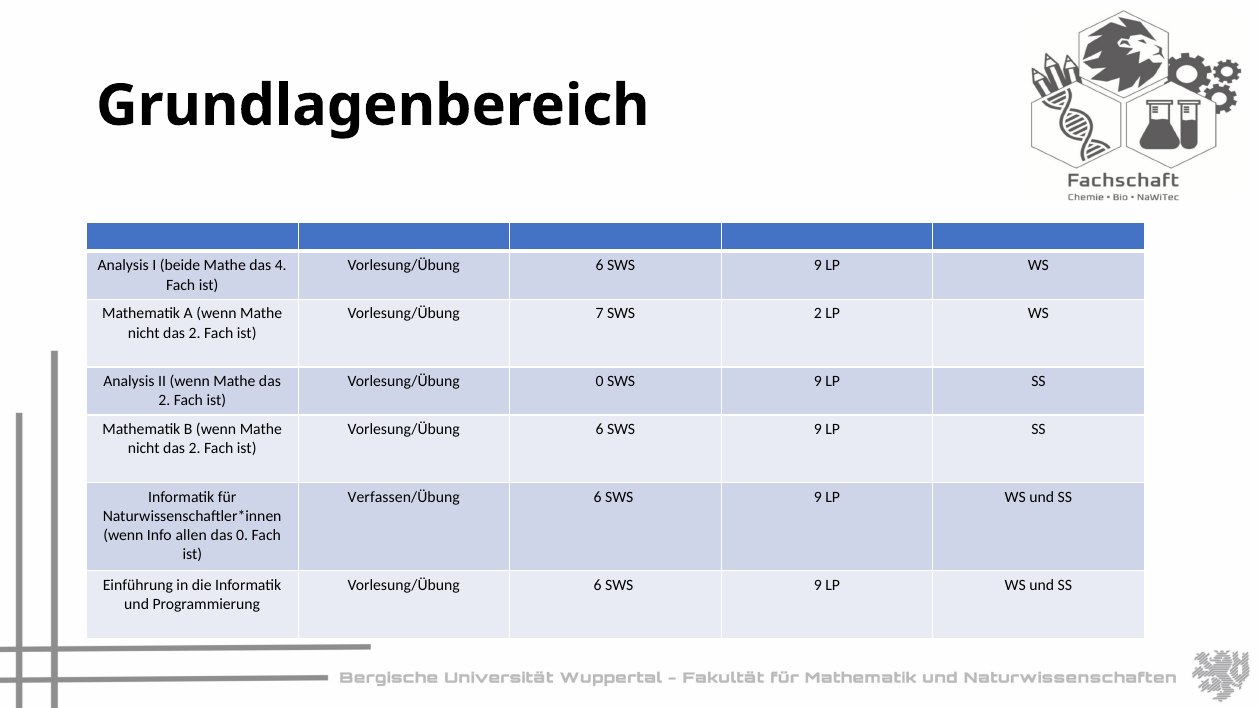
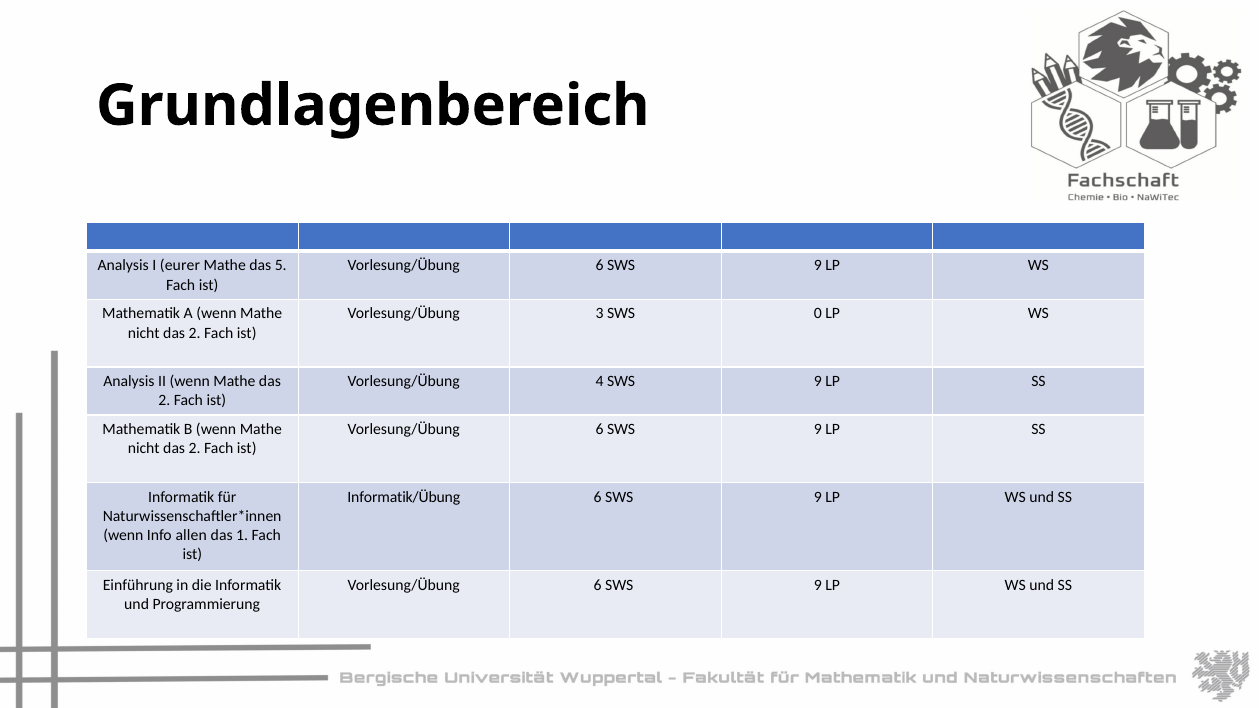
beide: beide -> eurer
4: 4 -> 5
7: 7 -> 3
SWS 2: 2 -> 0
Vorlesung/Übung 0: 0 -> 4
Verfassen/Übung: Verfassen/Übung -> Informatik/Übung
das 0: 0 -> 1
